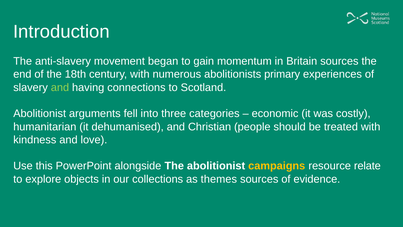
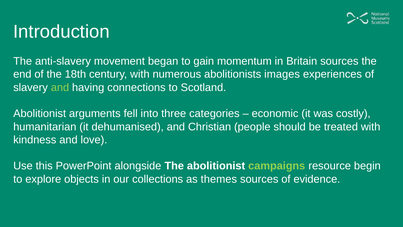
primary: primary -> images
campaigns colour: yellow -> light green
relate: relate -> begin
